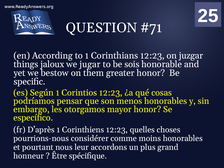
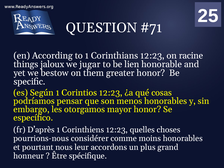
juzgar: juzgar -> racine
sois: sois -> lien
